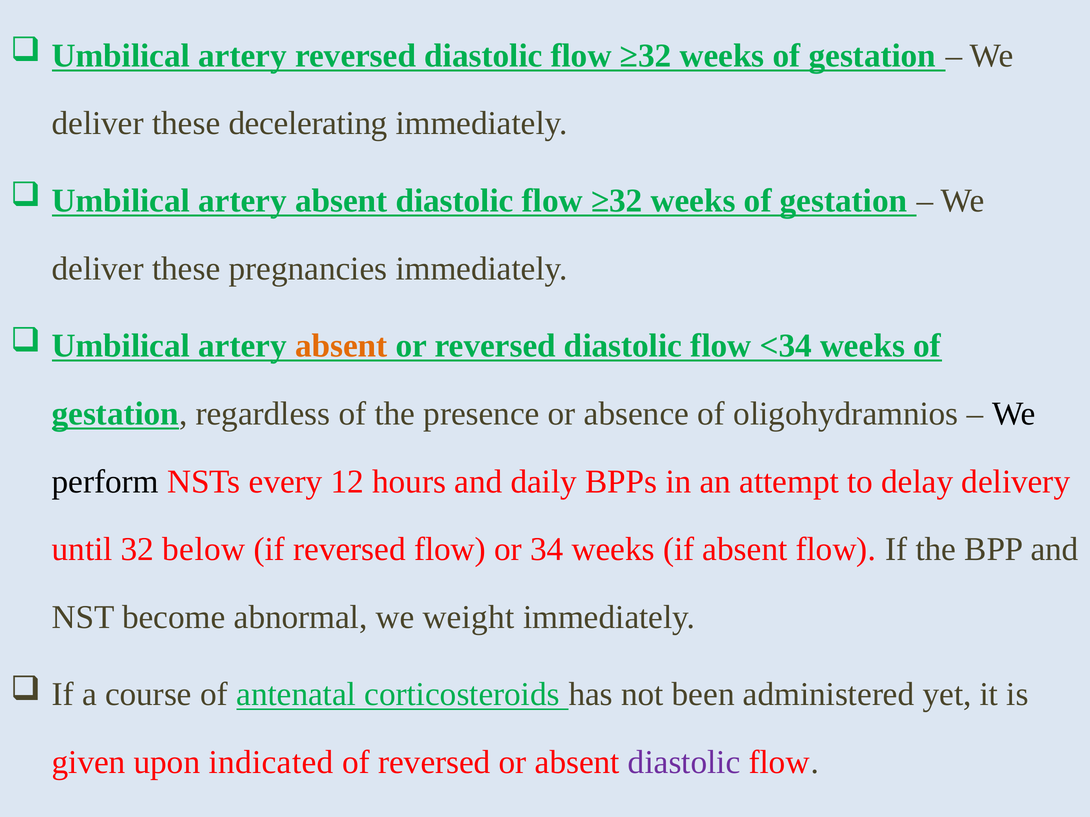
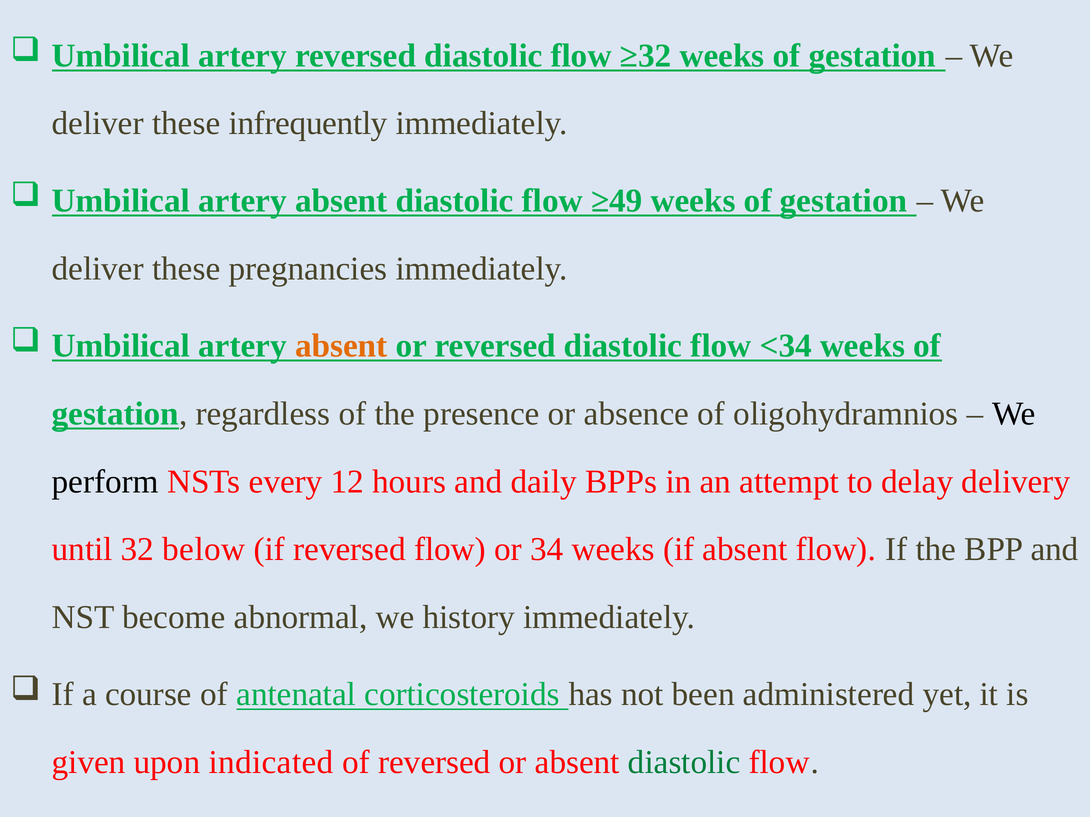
decelerating: decelerating -> infrequently
absent diastolic flow ≥32: ≥32 -> ≥49
weight: weight -> history
diastolic at (684, 763) colour: purple -> green
